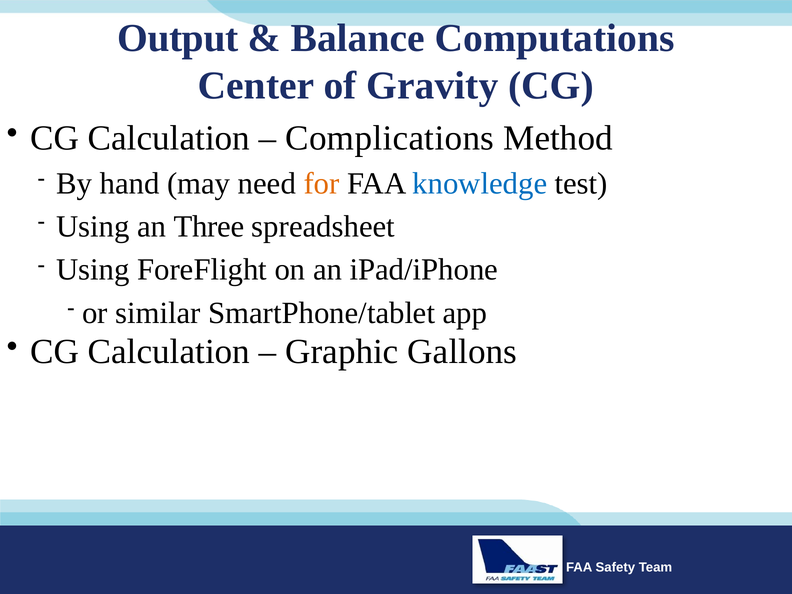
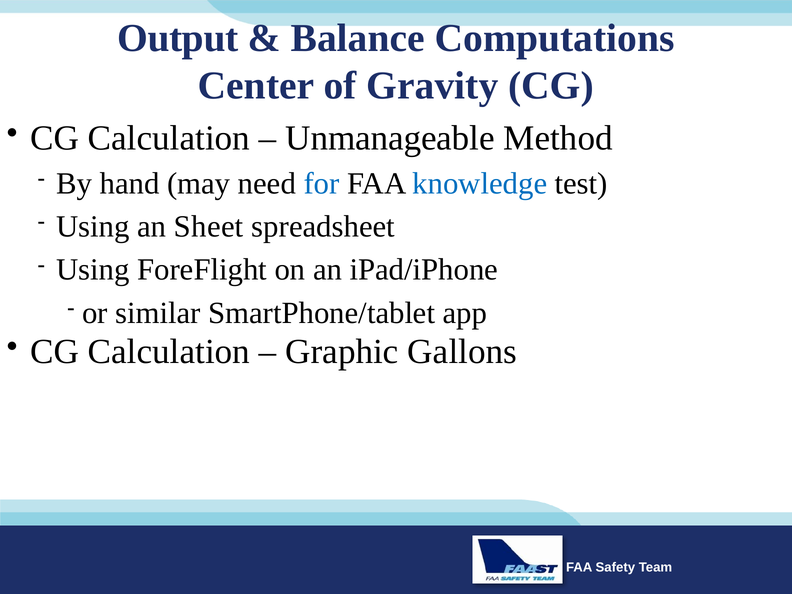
Complications: Complications -> Unmanageable
for colour: orange -> blue
Three: Three -> Sheet
